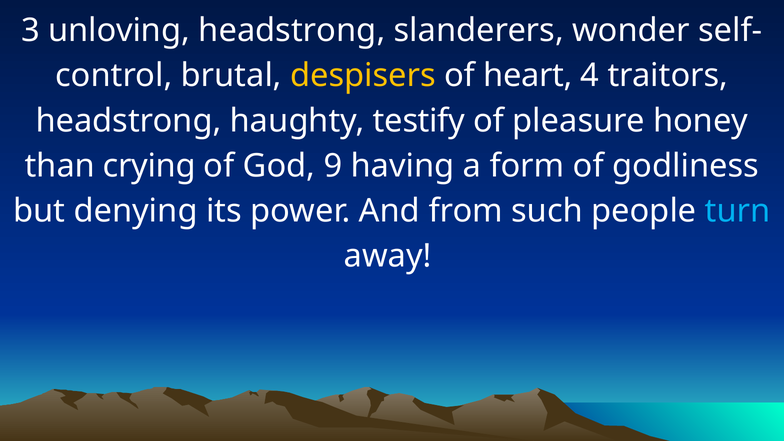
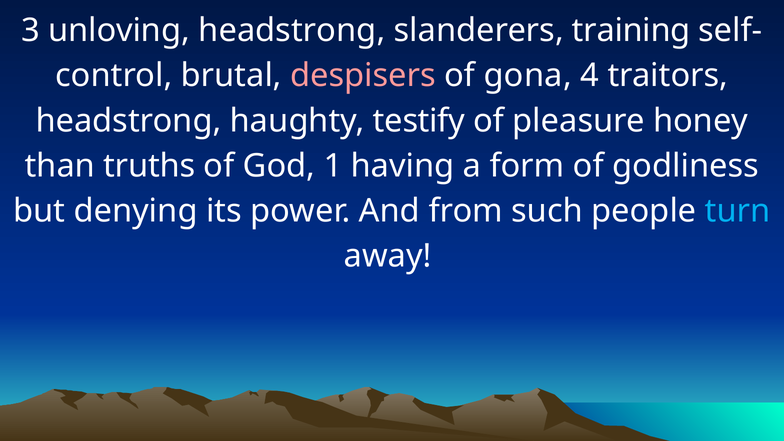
wonder: wonder -> training
despisers colour: yellow -> pink
heart: heart -> gona
crying: crying -> truths
9: 9 -> 1
